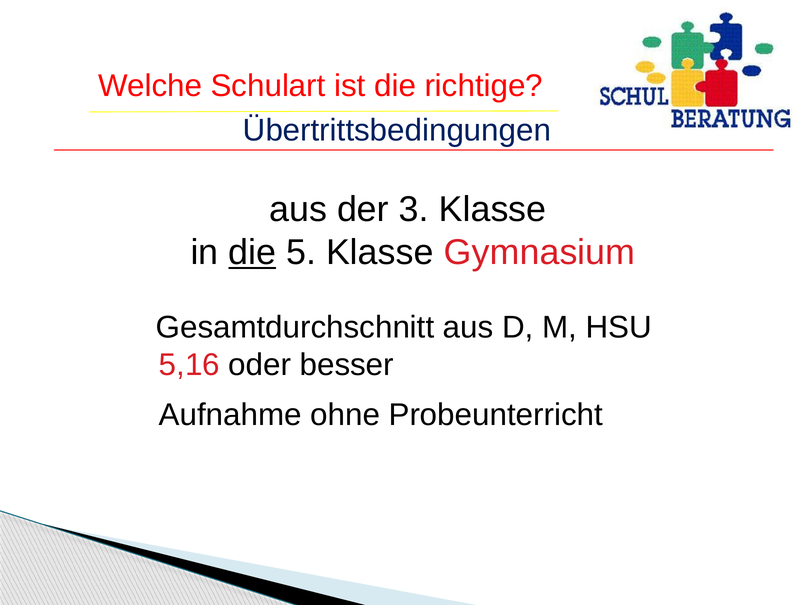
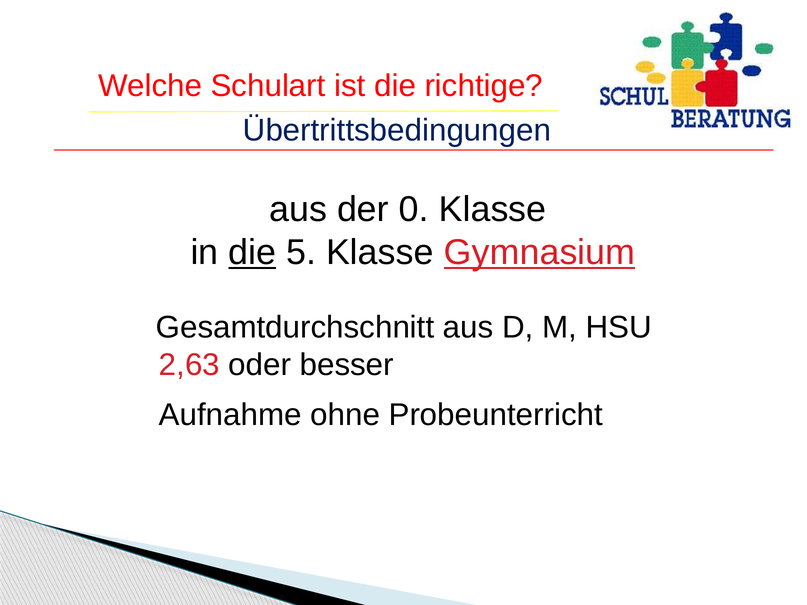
3: 3 -> 0
Gymnasium underline: none -> present
5,16: 5,16 -> 2,63
